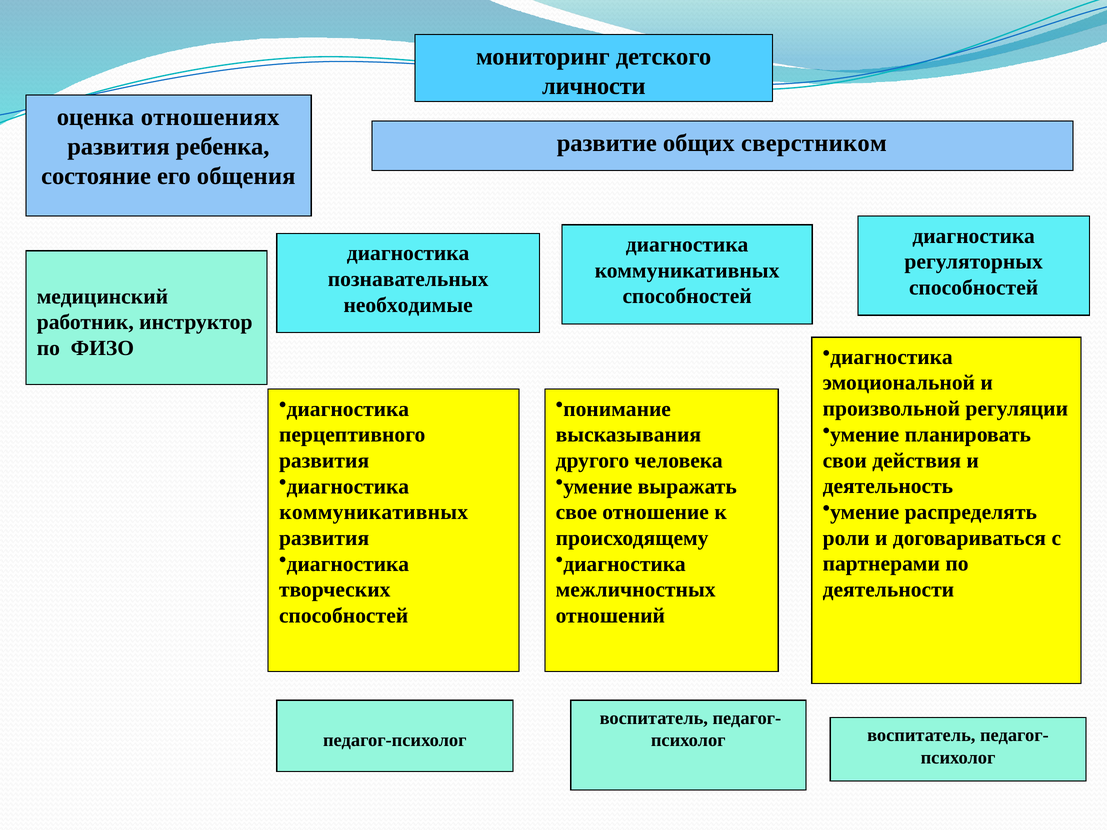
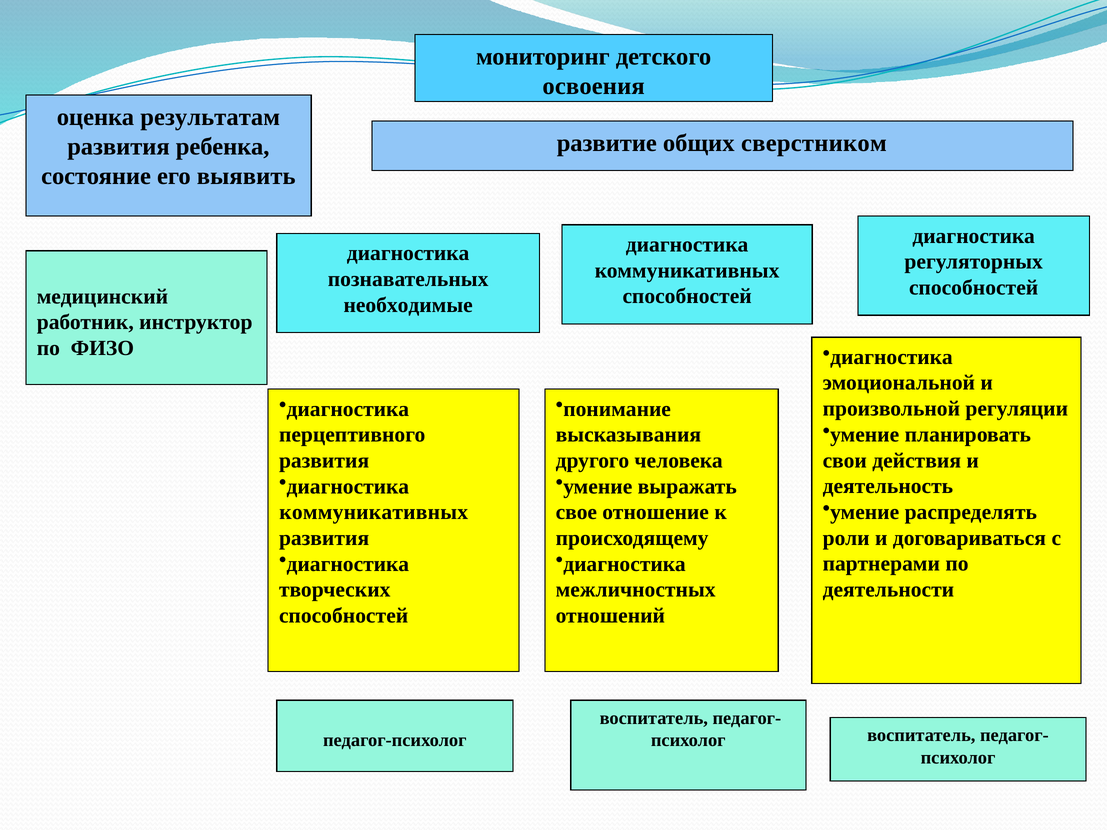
личности: личности -> освоения
отношениях: отношениях -> результатам
общения: общения -> выявить
